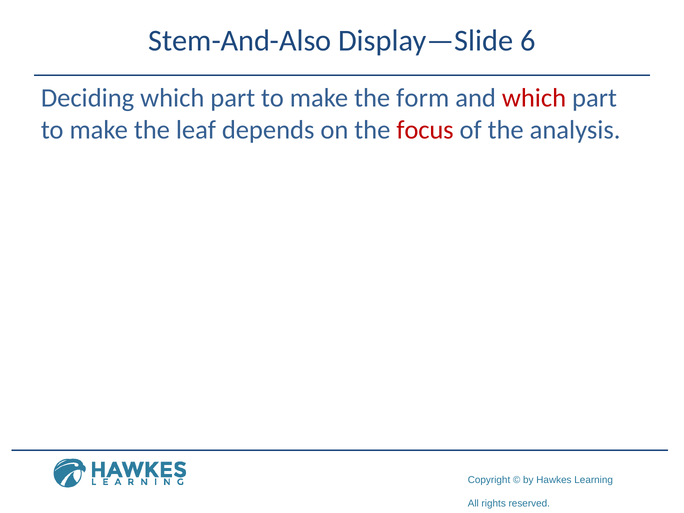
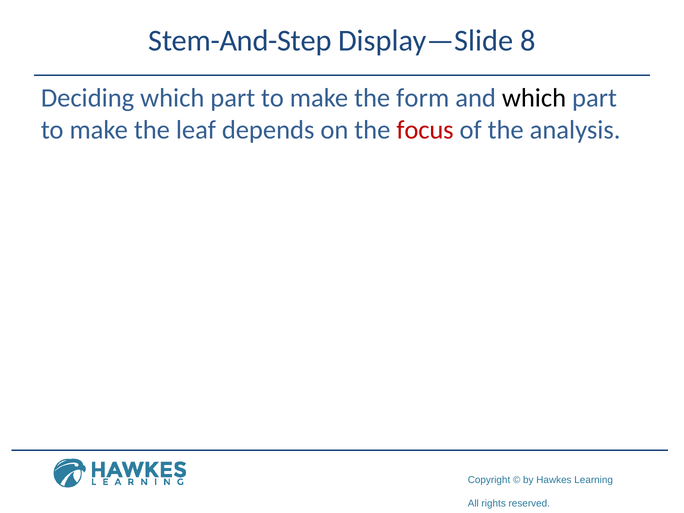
Stem-And-Also: Stem-And-Also -> Stem-And-Step
6: 6 -> 8
which at (534, 98) colour: red -> black
